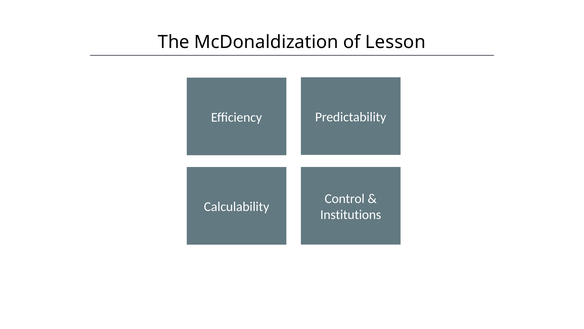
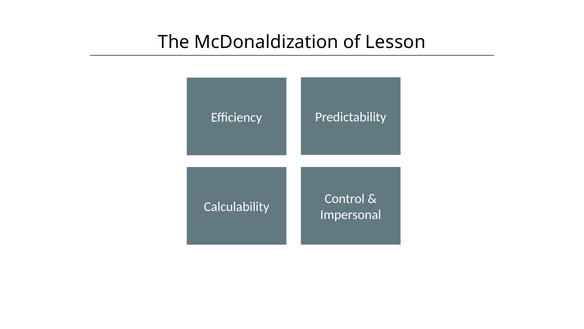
Institutions: Institutions -> Impersonal
